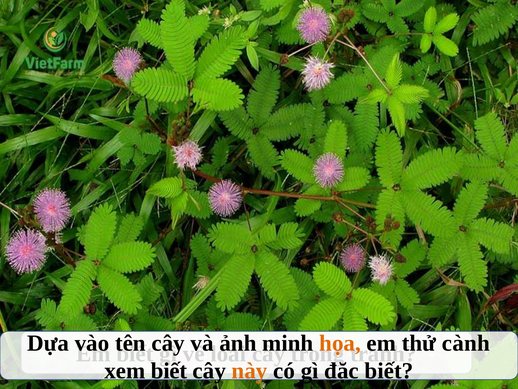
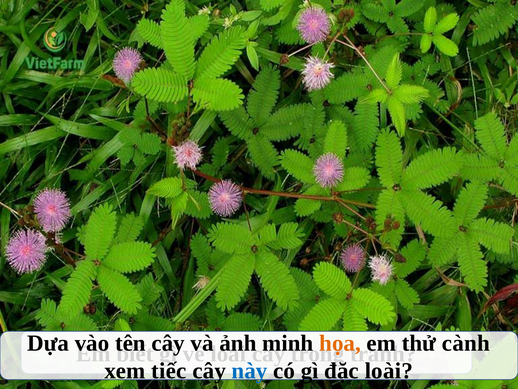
xem biết: biết -> tiếc
này colour: orange -> blue
đặc biết: biết -> loài
